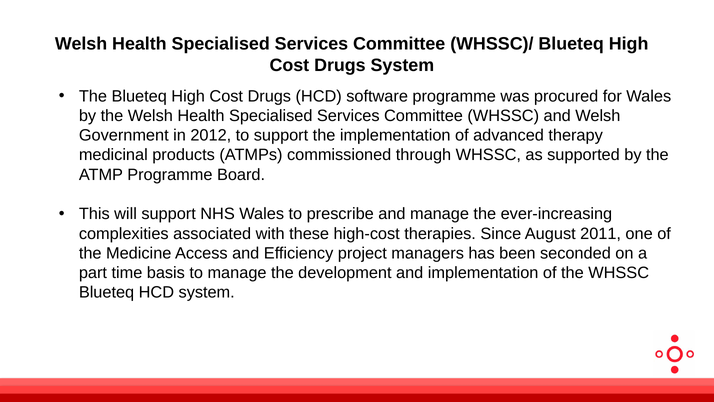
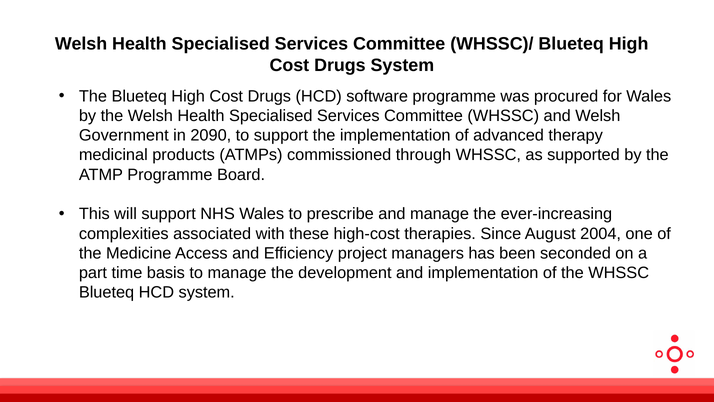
2012: 2012 -> 2090
2011: 2011 -> 2004
